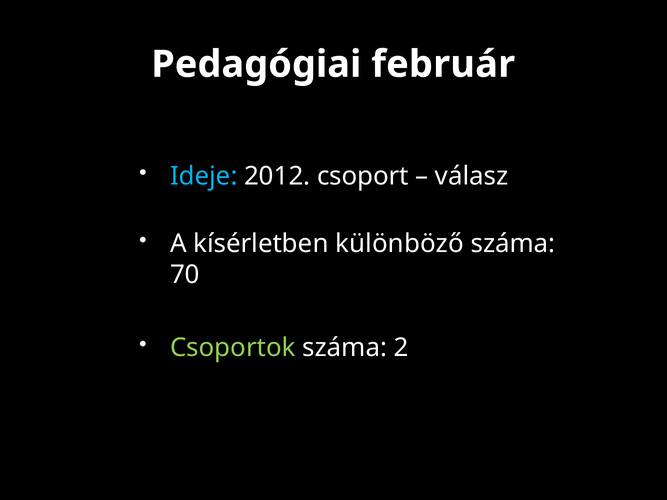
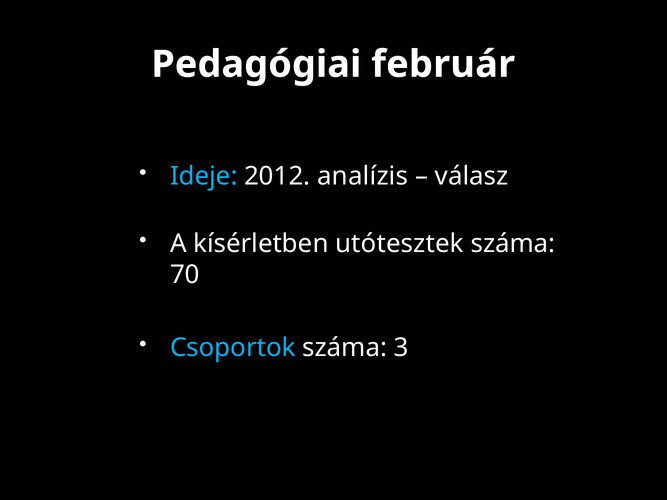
csoport: csoport -> analízis
különböző: különböző -> utótesztek
Csoportok colour: light green -> light blue
2: 2 -> 3
